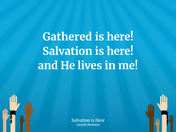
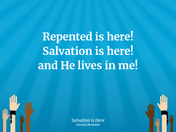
Gathered: Gathered -> Repented
